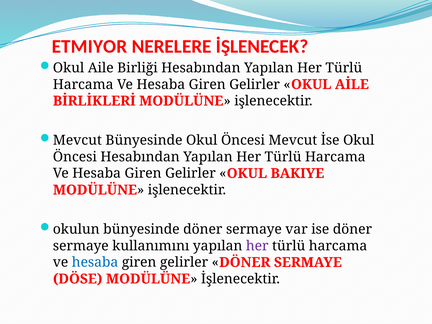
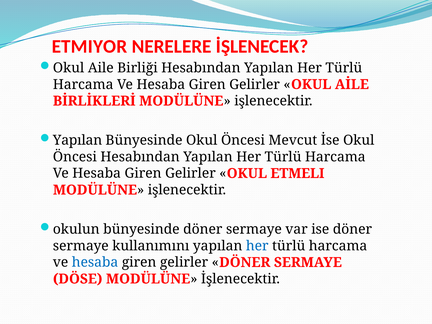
Mevcut at (77, 140): Mevcut -> Yapılan
BAKIYE: BAKIYE -> ETMELI
her at (257, 246) colour: purple -> blue
